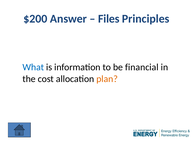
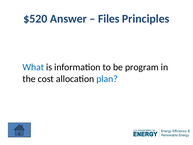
$200: $200 -> $520
financial: financial -> program
plan colour: orange -> blue
